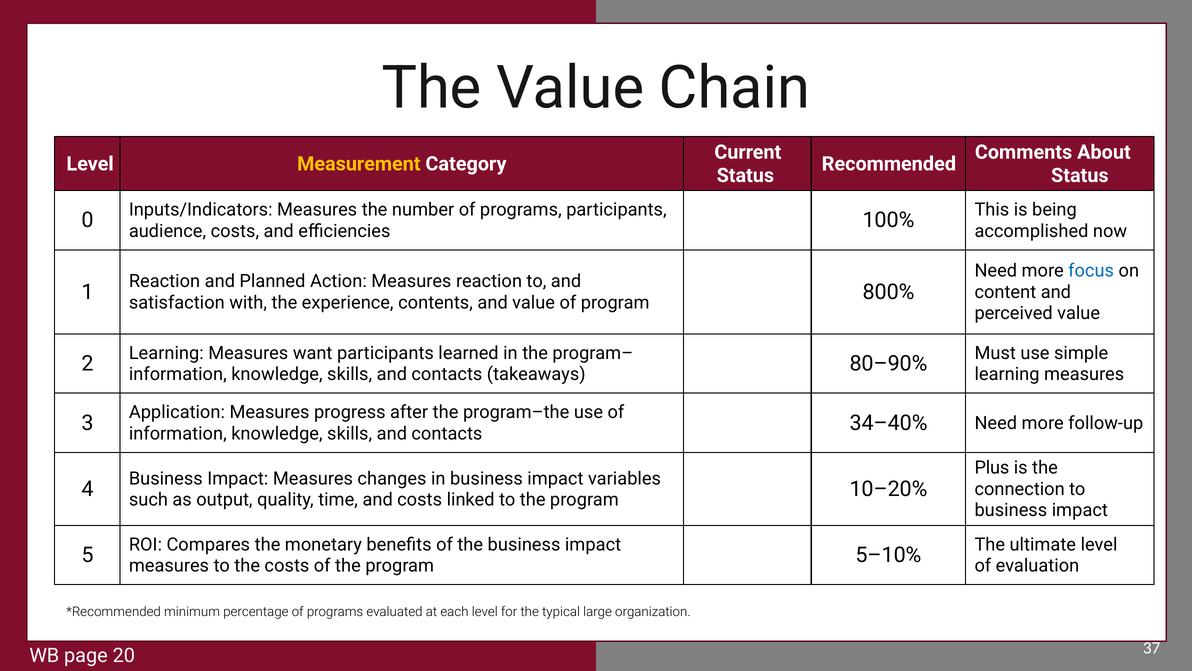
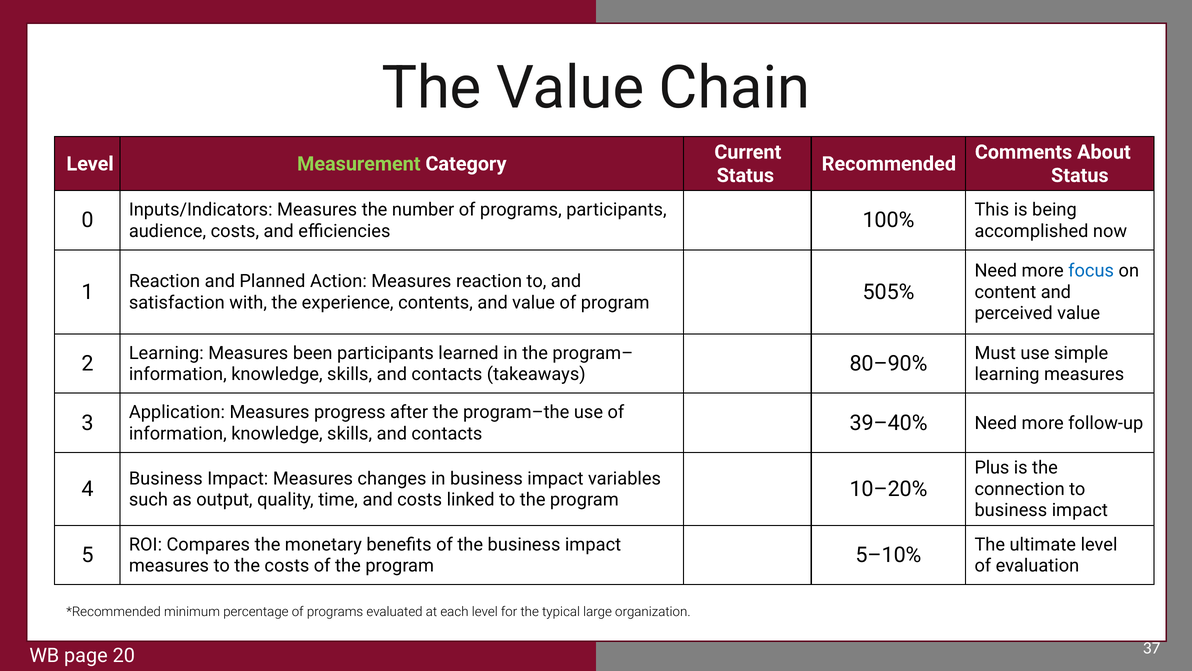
Measurement colour: yellow -> light green
800%: 800% -> 505%
want: want -> been
34–40%: 34–40% -> 39–40%
